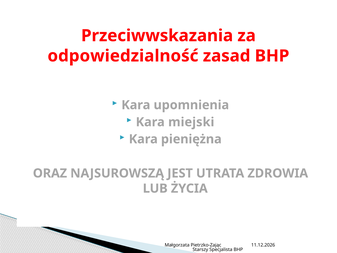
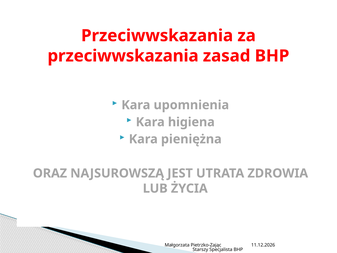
odpowiedzialność at (123, 56): odpowiedzialność -> przeciwwskazania
miejski: miejski -> higiena
